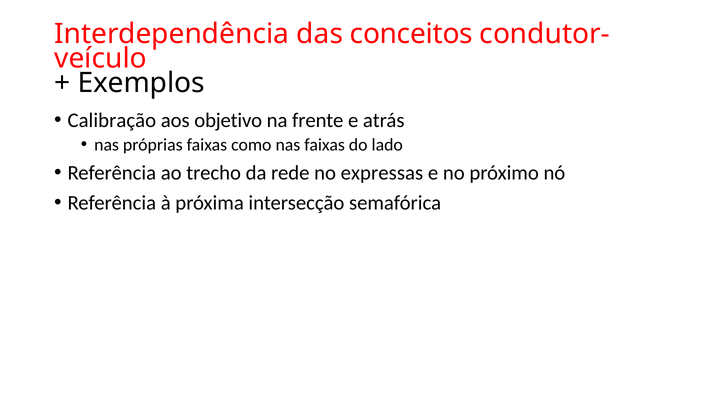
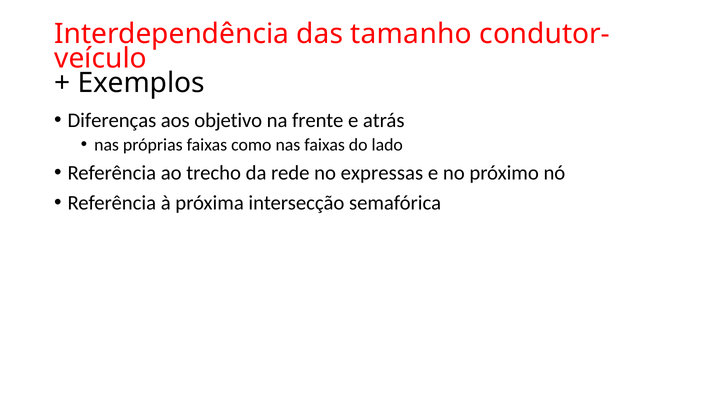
conceitos: conceitos -> tamanho
Calibração: Calibração -> Diferenças
